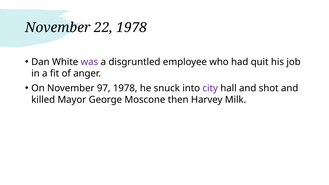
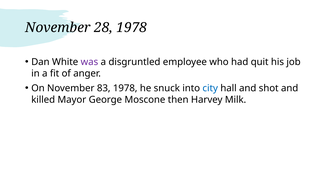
22: 22 -> 28
97: 97 -> 83
city colour: purple -> blue
